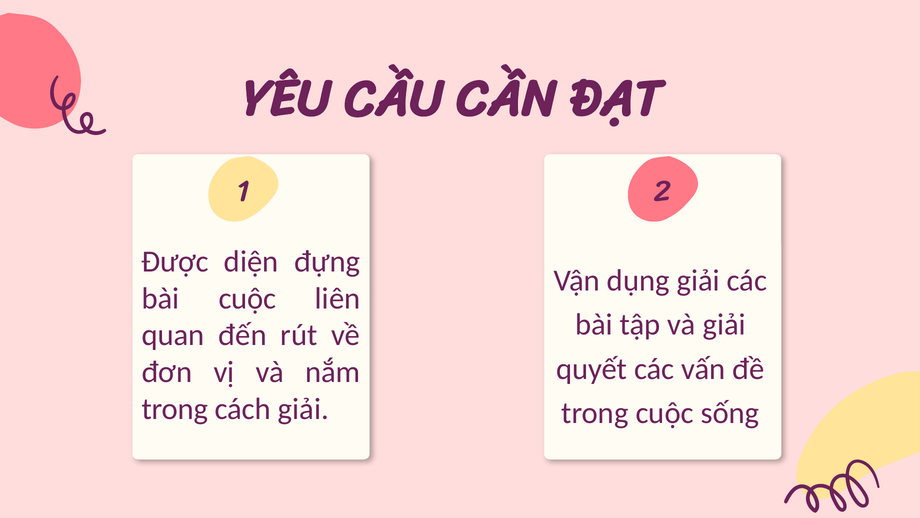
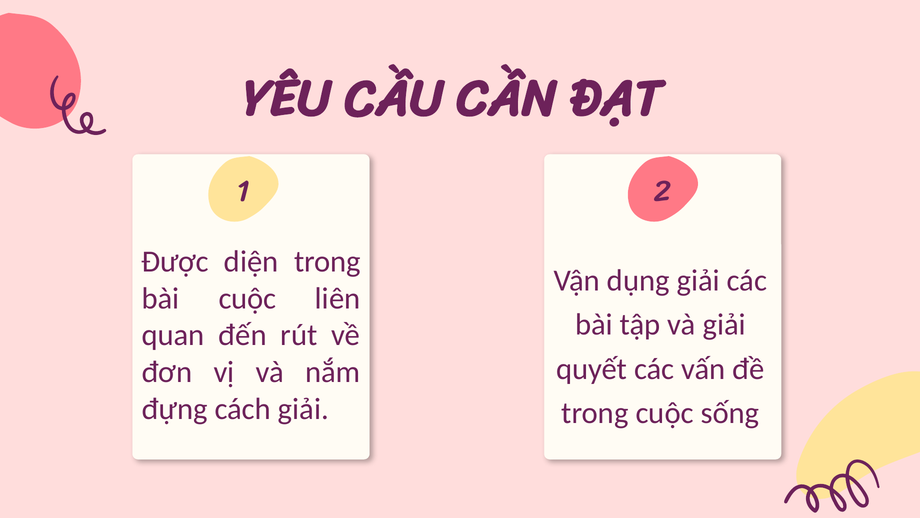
diện đựng: đựng -> trong
trong at (175, 409): trong -> đựng
